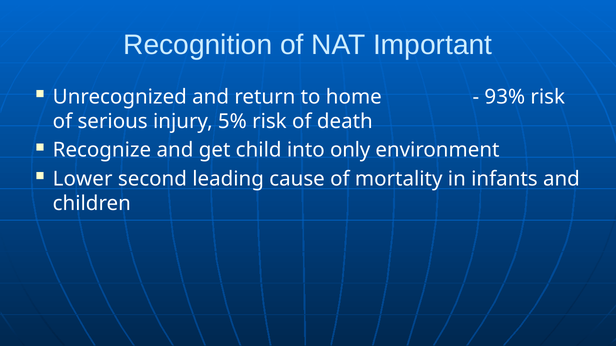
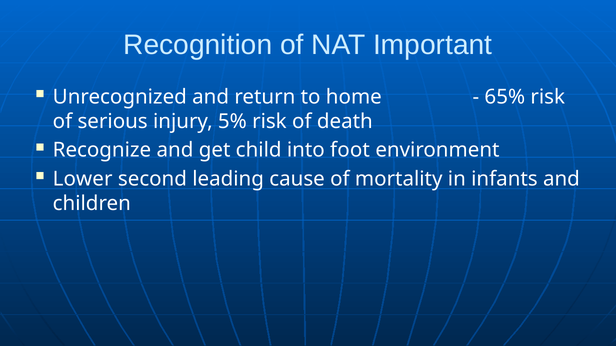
93%: 93% -> 65%
only: only -> foot
